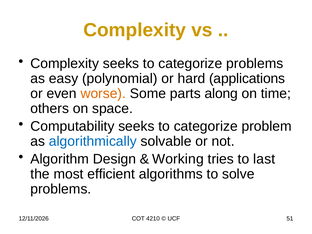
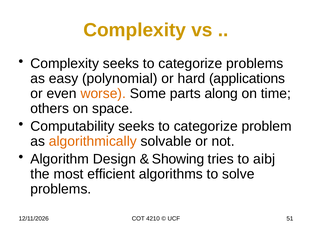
algorithmically colour: blue -> orange
Working: Working -> Showing
last: last -> aibj
